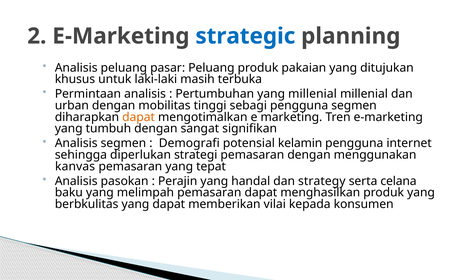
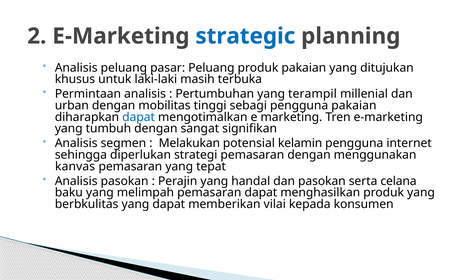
yang millenial: millenial -> terampil
pengguna segmen: segmen -> pakaian
dapat at (139, 117) colour: orange -> blue
Demografi: Demografi -> Melakukan
dan strategy: strategy -> pasokan
